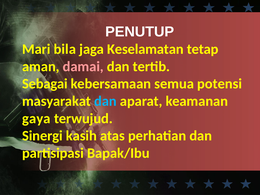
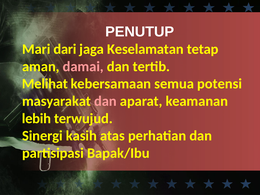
bila: bila -> dari
Sebagai: Sebagai -> Melihat
dan at (105, 101) colour: light blue -> pink
gaya: gaya -> lebih
